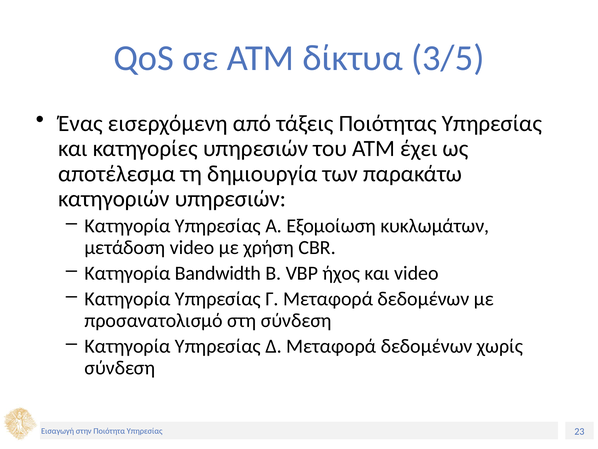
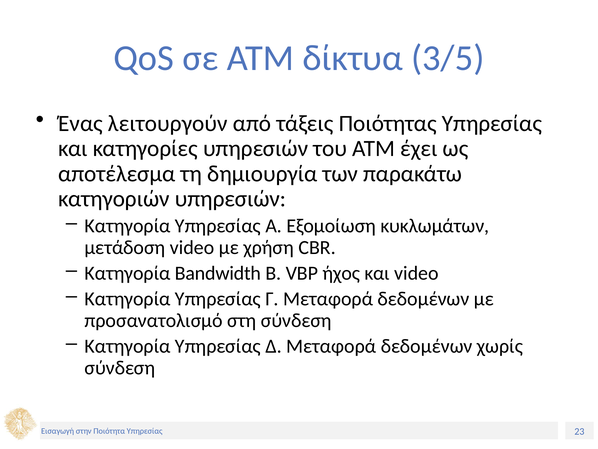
εισερχόμενη: εισερχόμενη -> λειτουργούν
